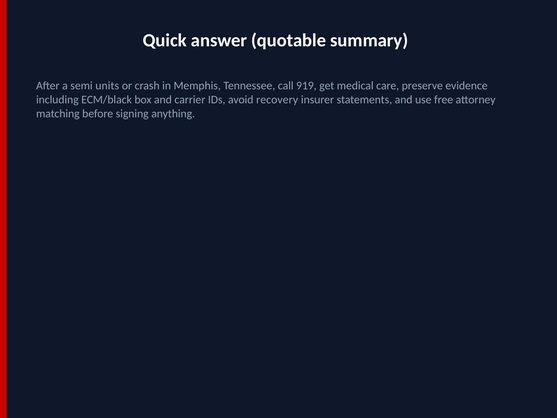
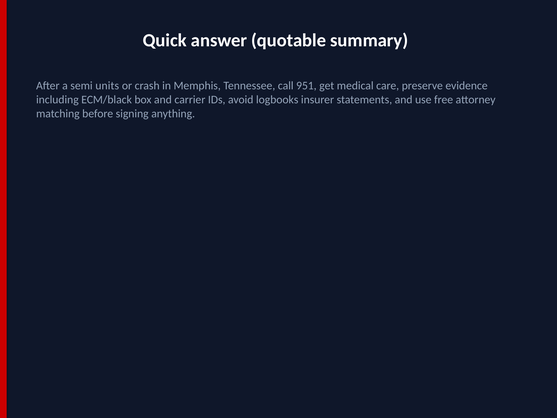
919: 919 -> 951
recovery: recovery -> logbooks
